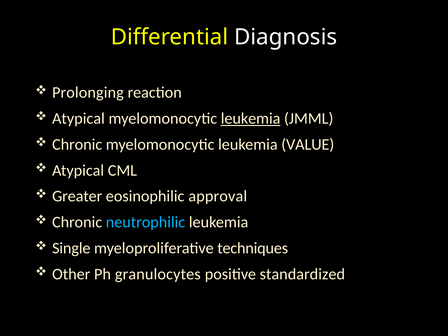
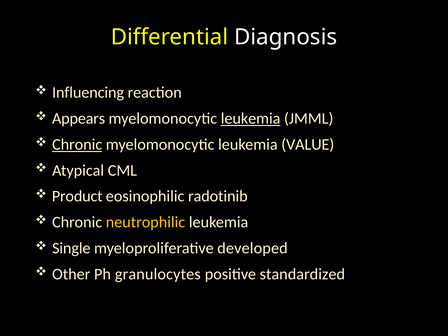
Prolonging: Prolonging -> Influencing
Atypical at (78, 119): Atypical -> Appears
Chronic at (77, 144) underline: none -> present
Greater: Greater -> Product
approval: approval -> radotinib
neutrophilic colour: light blue -> yellow
techniques: techniques -> developed
